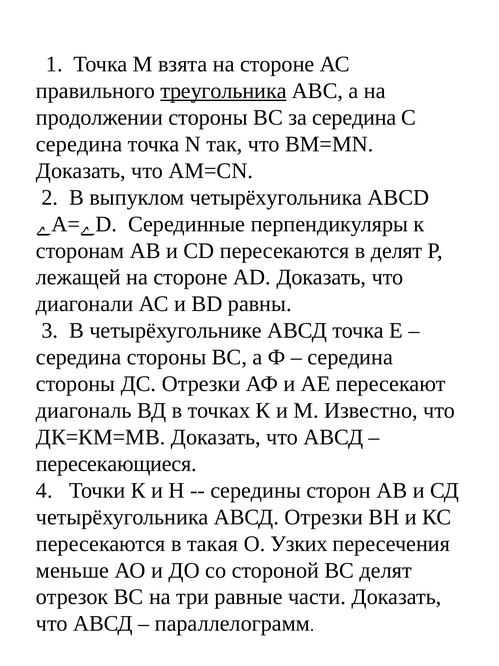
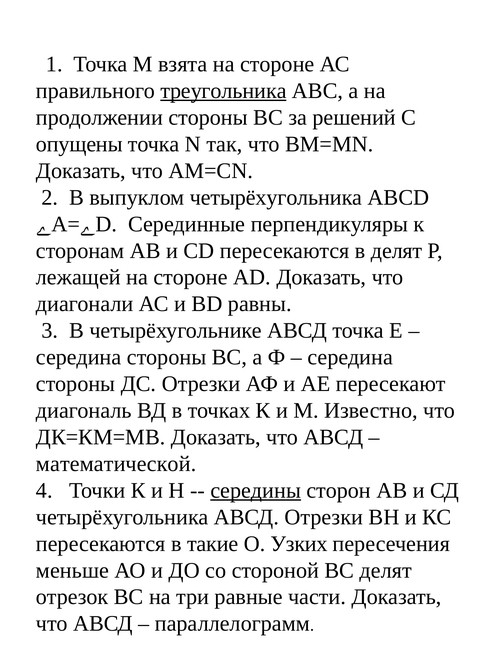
за середина: середина -> решений
середина at (79, 144): середина -> опущены
пересекающиеся: пересекающиеся -> математической
середины underline: none -> present
такая: такая -> такие
